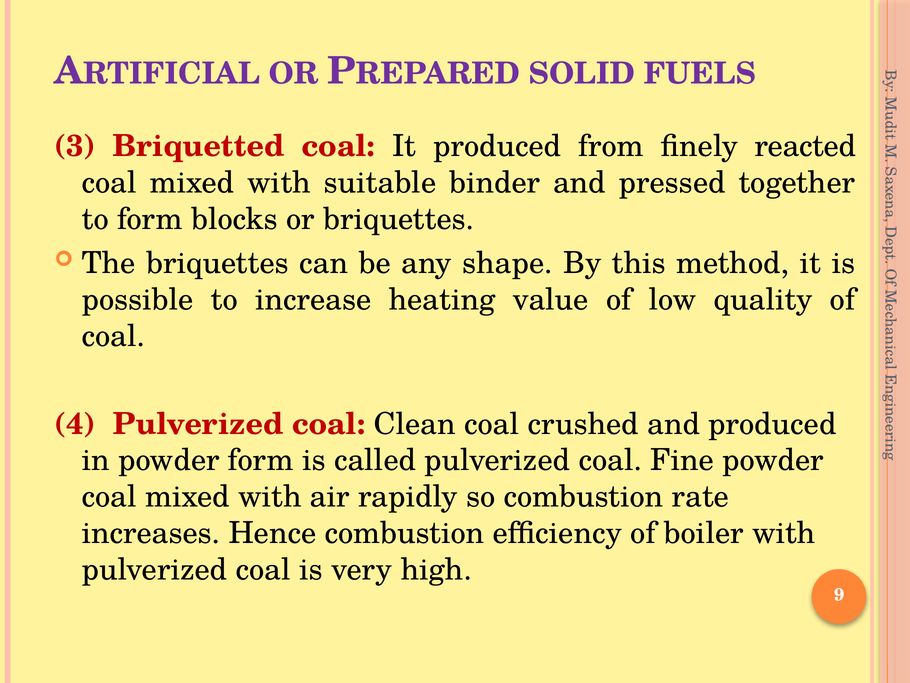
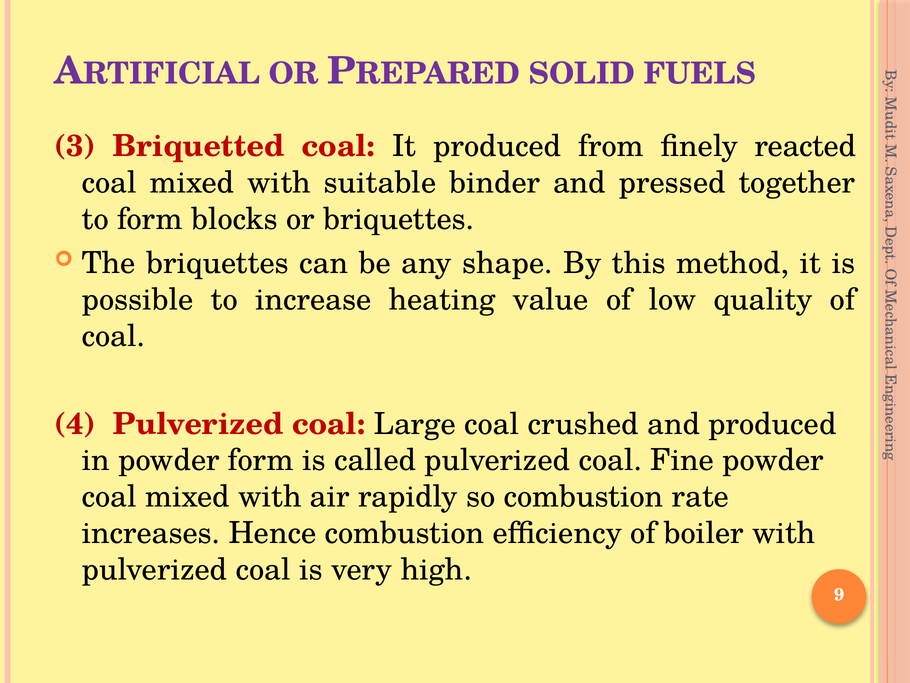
Clean: Clean -> Large
